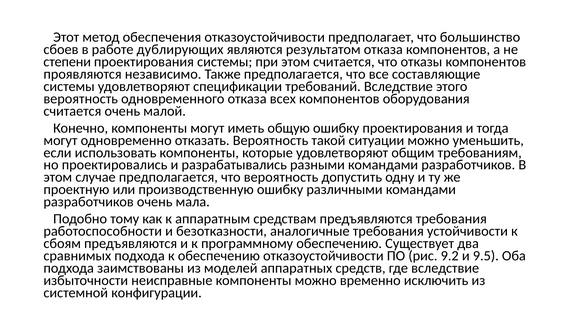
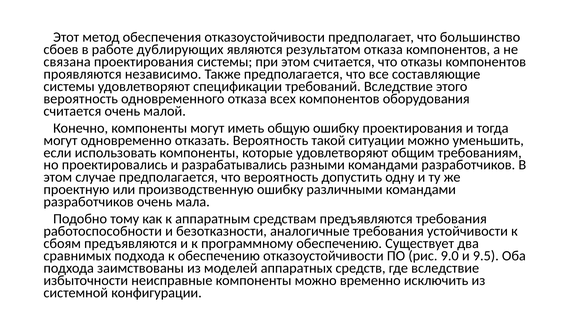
степени: степени -> связана
9.2: 9.2 -> 9.0
